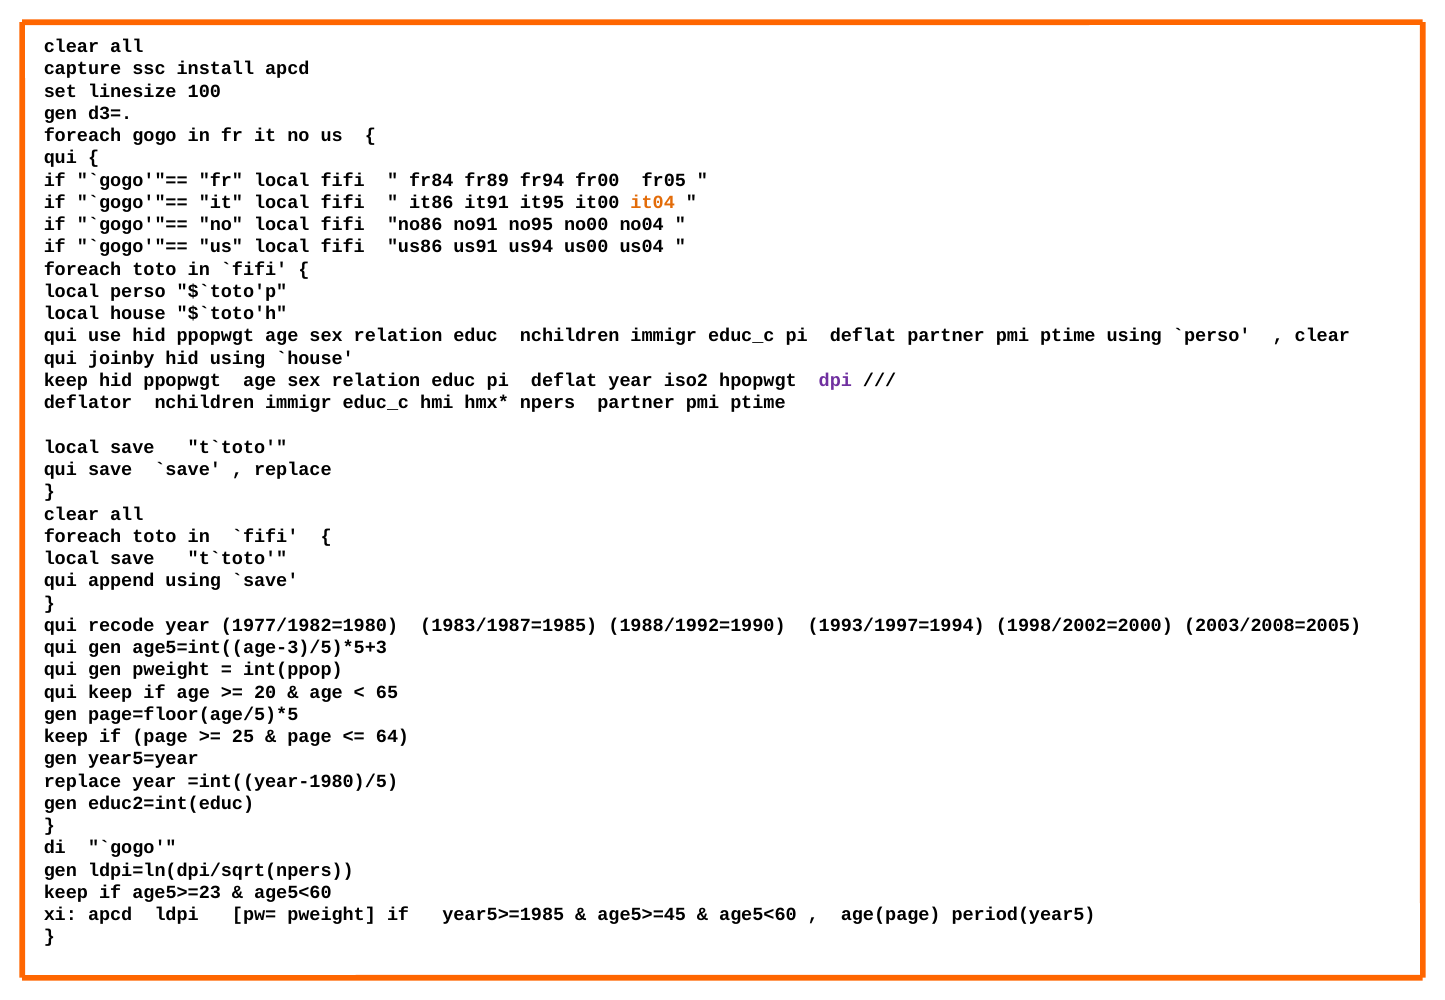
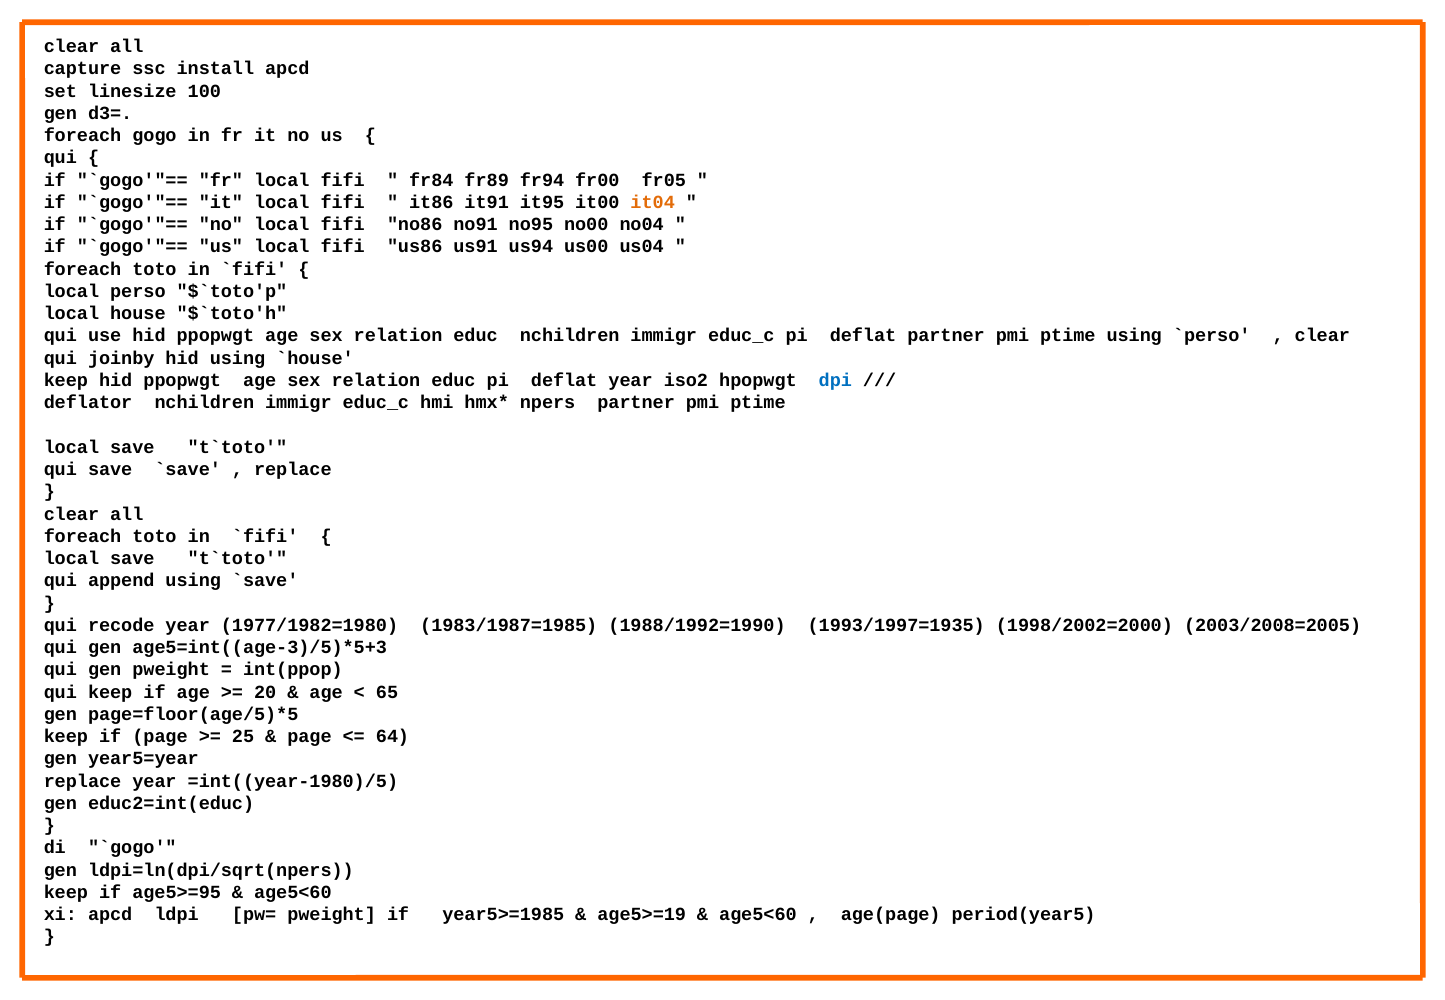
dpi colour: purple -> blue
1993/1997=1994: 1993/1997=1994 -> 1993/1997=1935
age5>=23: age5>=23 -> age5>=95
age5>=45: age5>=45 -> age5>=19
